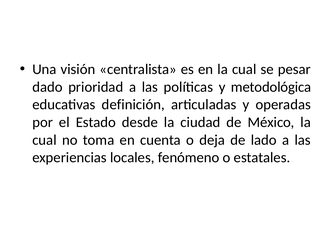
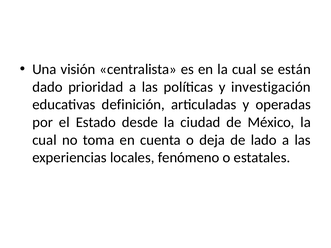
pesar: pesar -> están
metodológica: metodológica -> investigación
